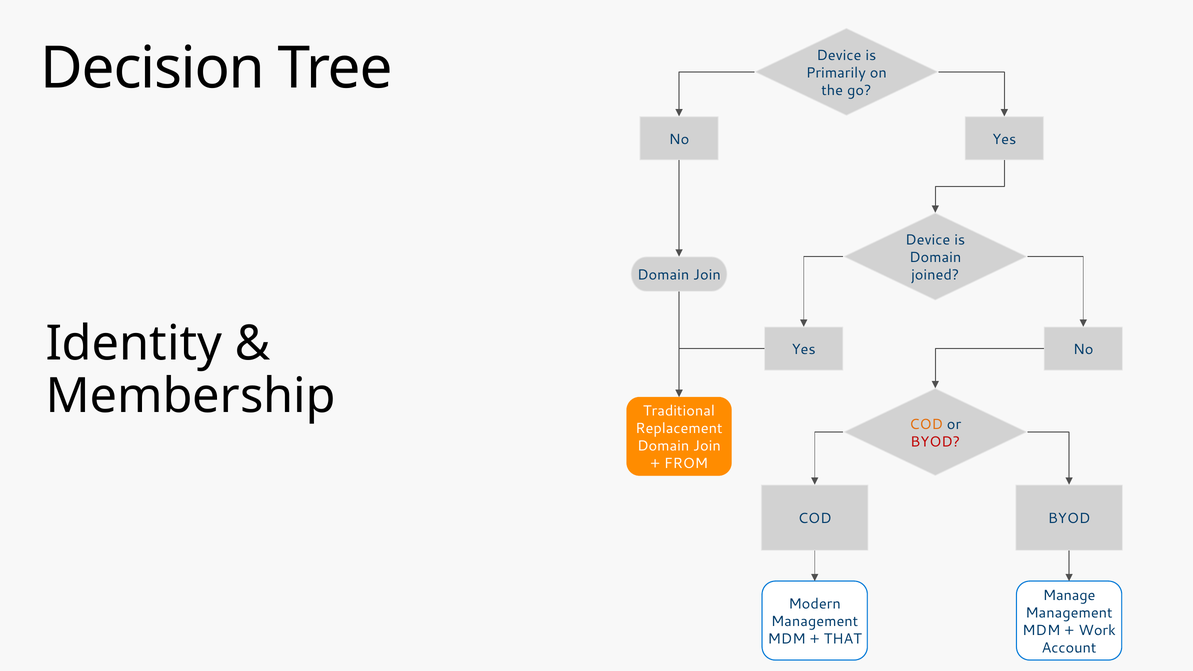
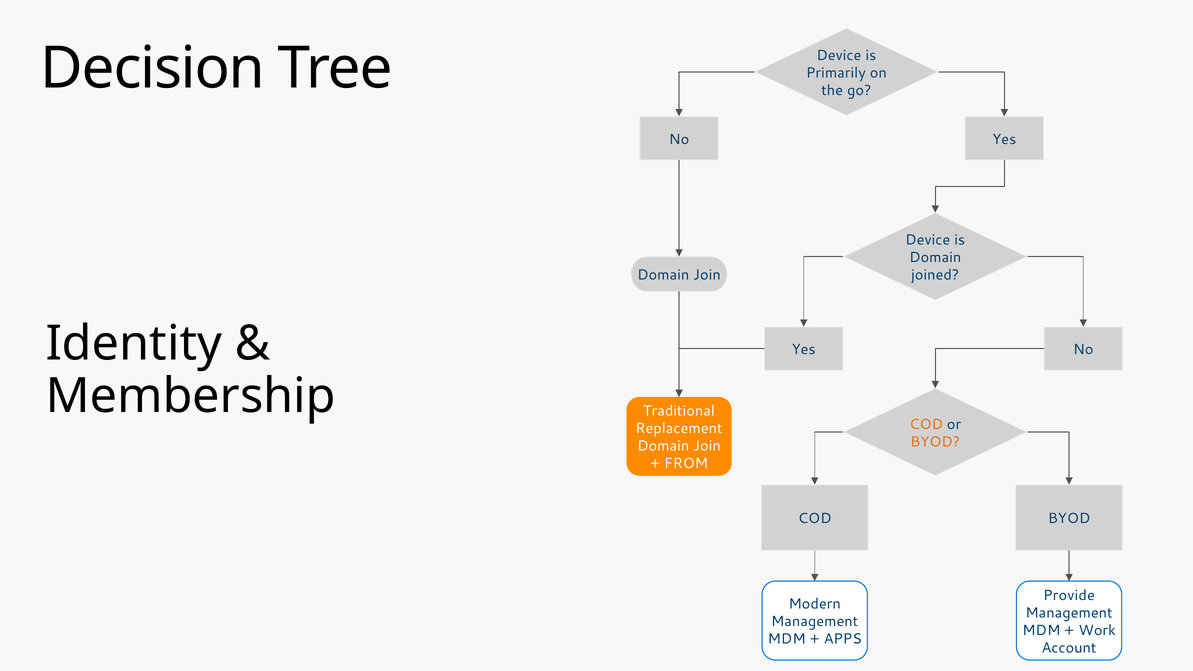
BYOD at (935, 442) colour: red -> orange
Manage: Manage -> Provide
THAT: THAT -> APPS
